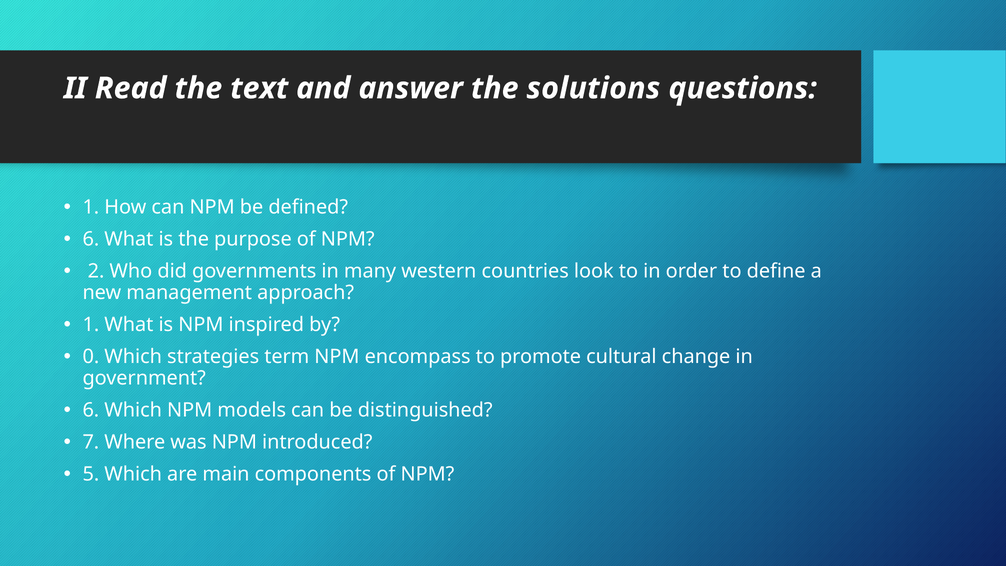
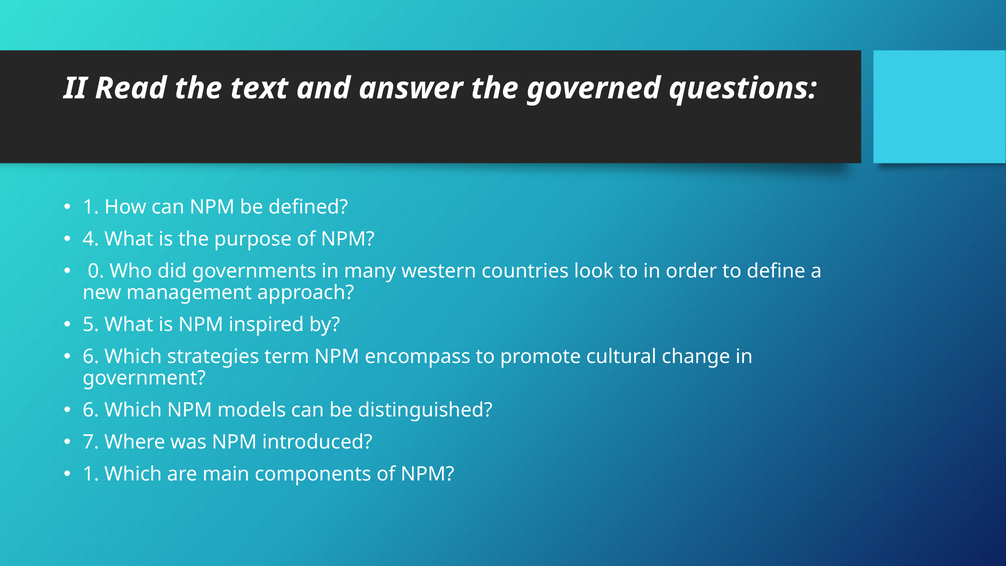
solutions: solutions -> governed
6 at (91, 239): 6 -> 4
2: 2 -> 0
1 at (91, 325): 1 -> 5
0 at (91, 357): 0 -> 6
5 at (91, 474): 5 -> 1
